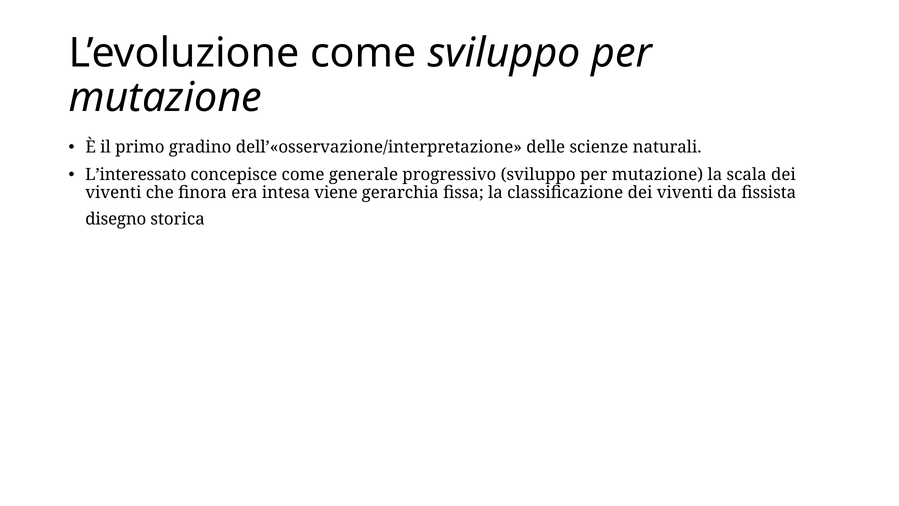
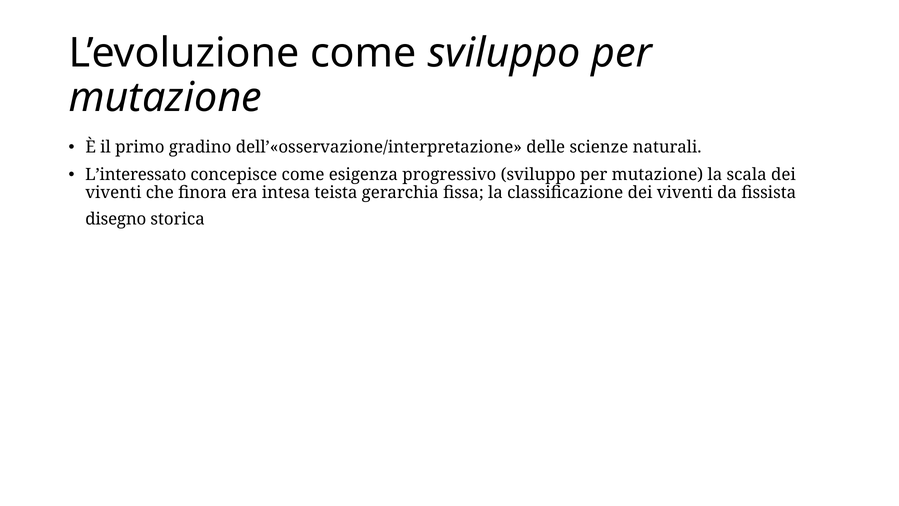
generale: generale -> esigenza
viene: viene -> teista
